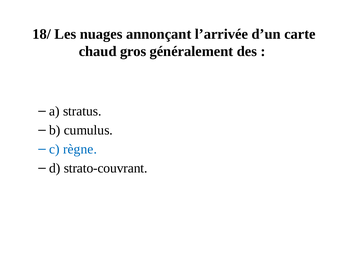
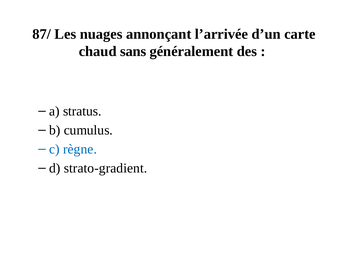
18/: 18/ -> 87/
gros: gros -> sans
strato-couvrant: strato-couvrant -> strato-gradient
